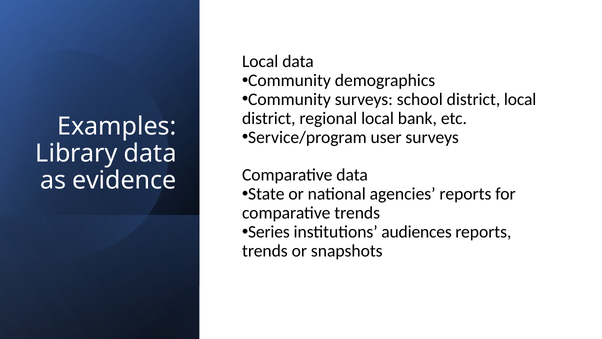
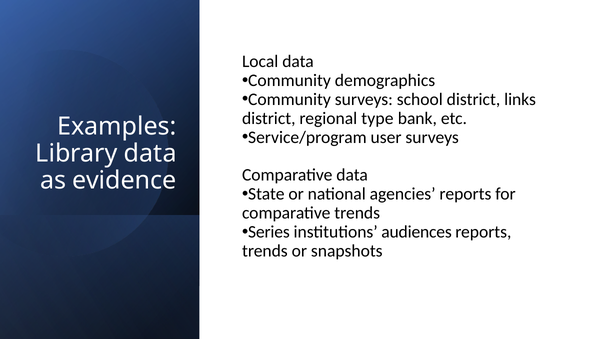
district local: local -> links
regional local: local -> type
